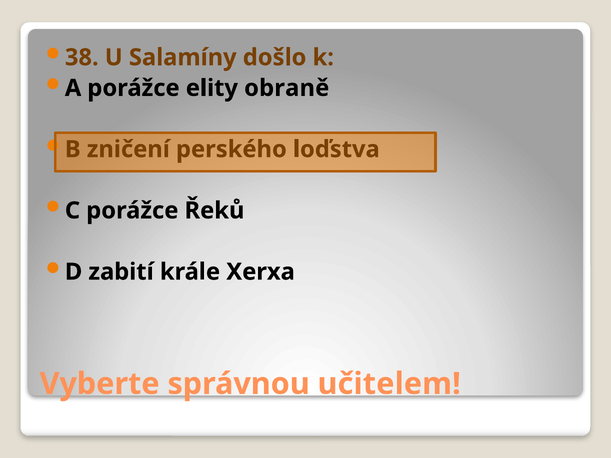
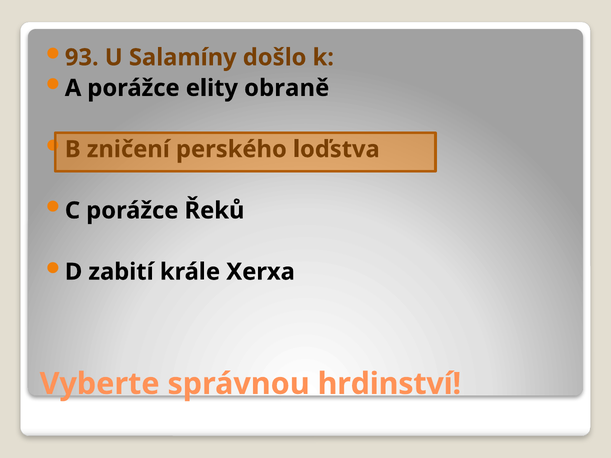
38: 38 -> 93
učitelem: učitelem -> hrdinství
